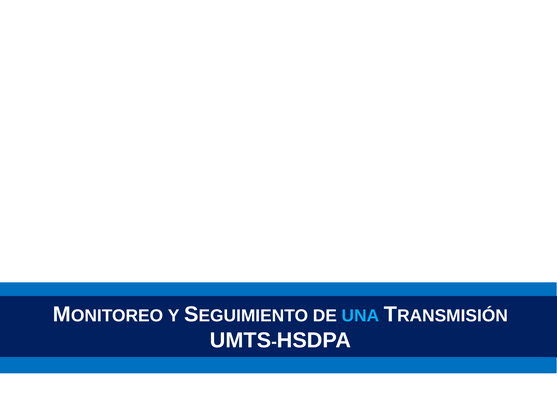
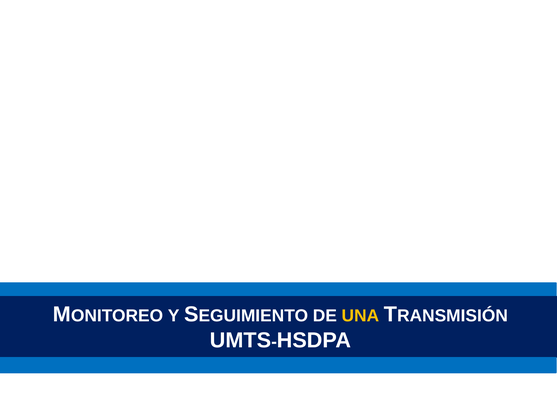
UNA colour: light blue -> yellow
